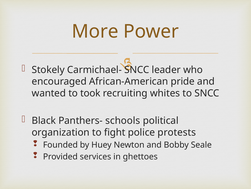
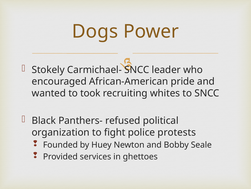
More: More -> Dogs
schools: schools -> refused
